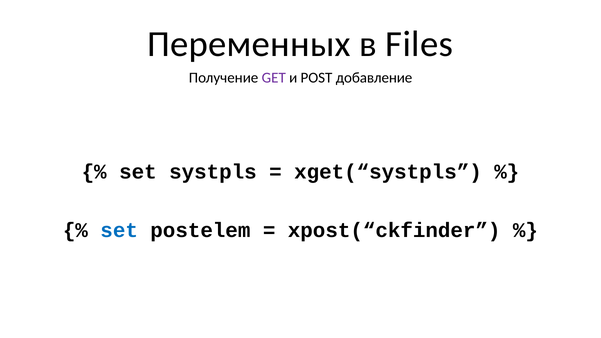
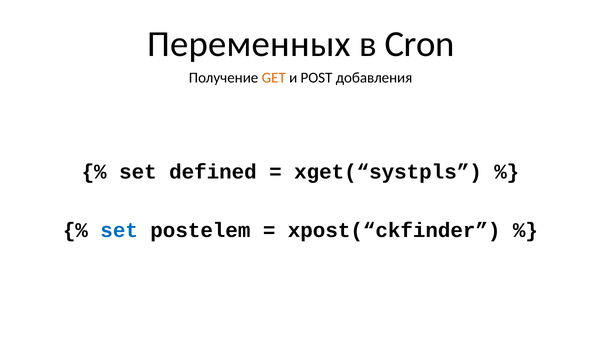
Files: Files -> Cron
GET colour: purple -> orange
добавление: добавление -> добавления
systpls: systpls -> defined
